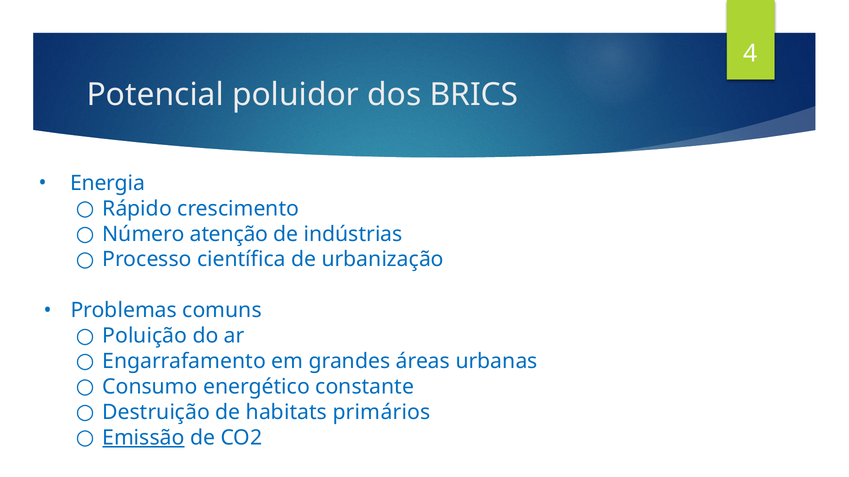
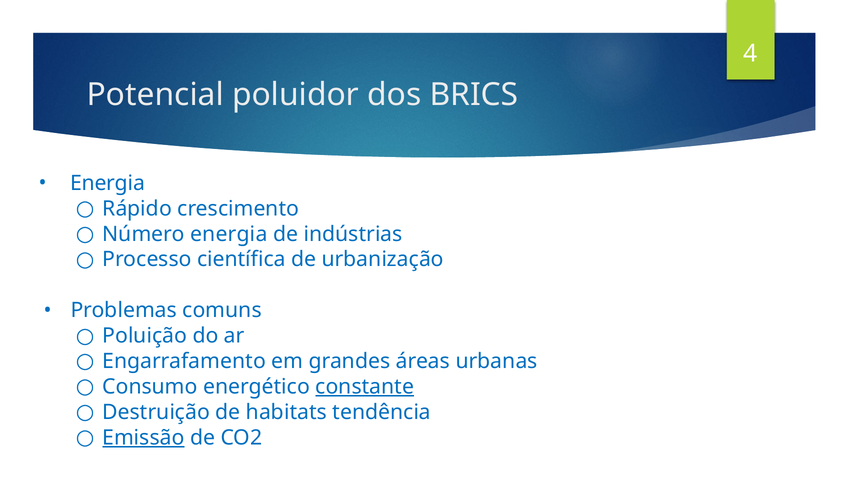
Número atenção: atenção -> energia
constante underline: none -> present
primários: primários -> tendência
